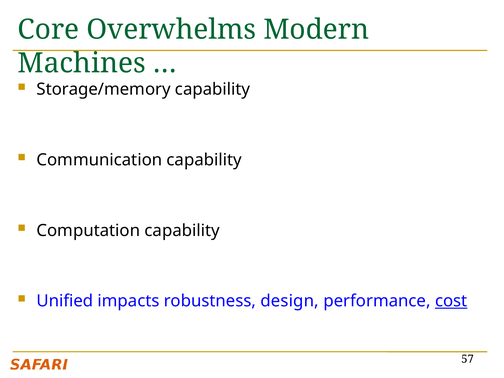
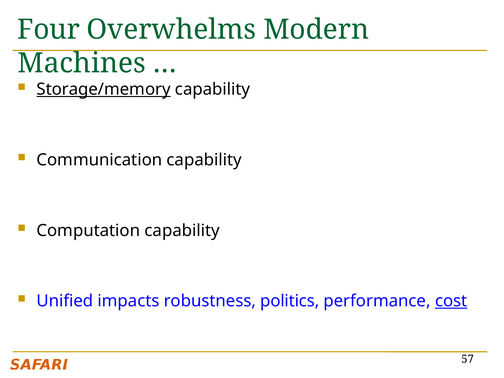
Core: Core -> Four
Storage/memory underline: none -> present
design: design -> politics
